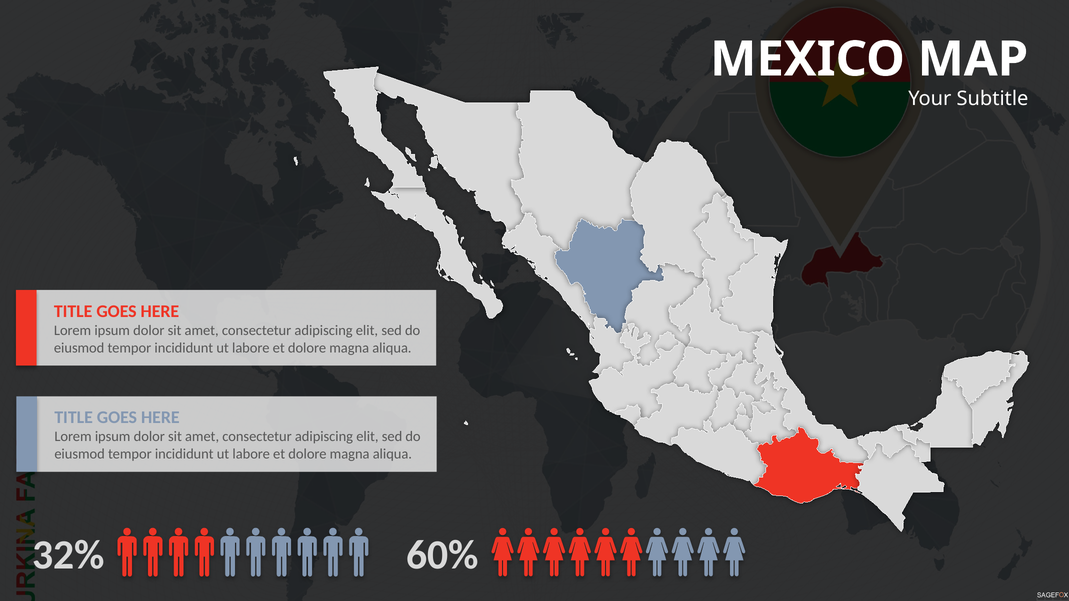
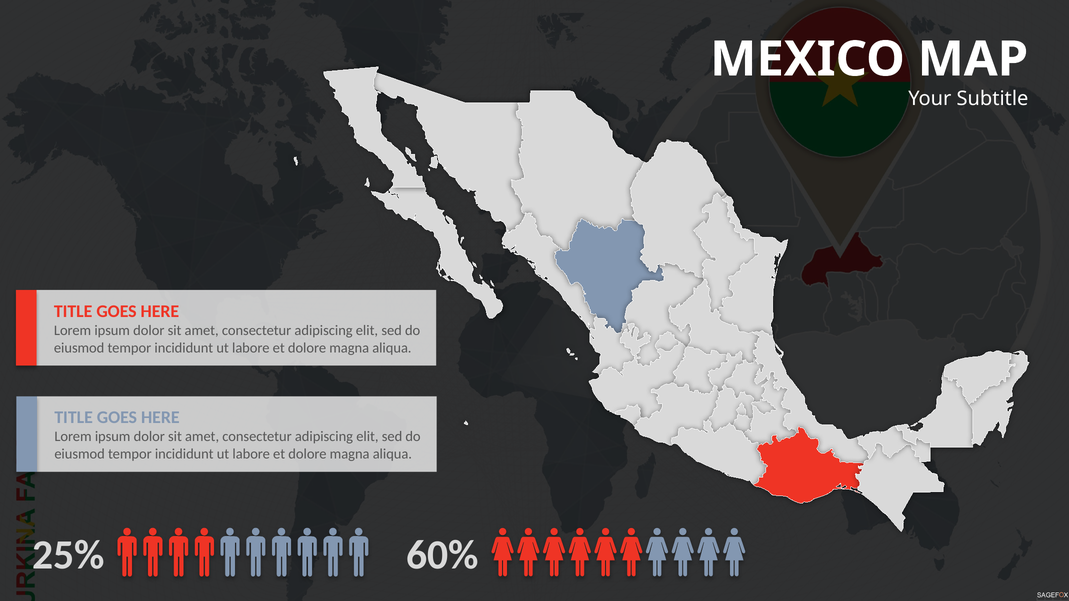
32%: 32% -> 25%
